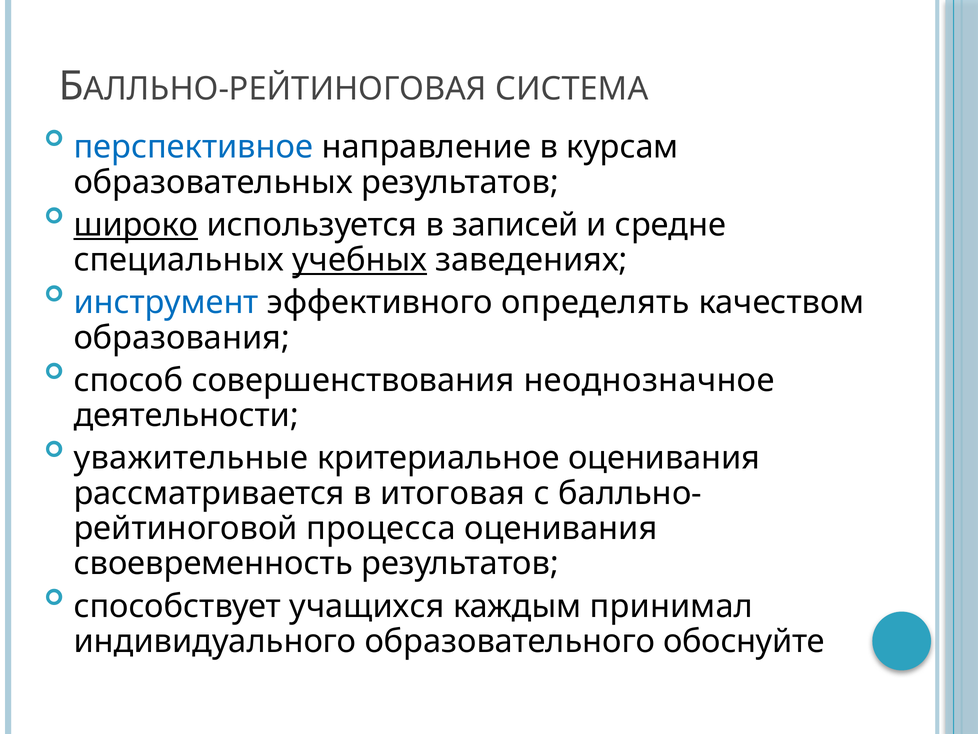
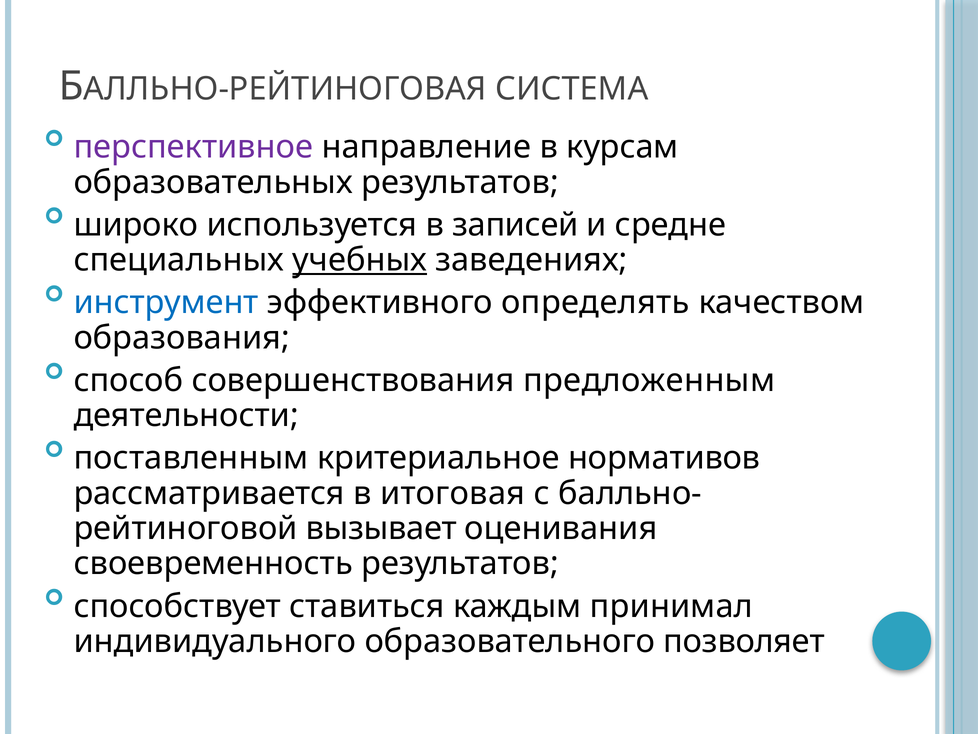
перспективное colour: blue -> purple
широко underline: present -> none
неоднозначное: неоднозначное -> предложенным
уважительные: уважительные -> поставленным
критериальное оценивания: оценивания -> нормативов
процесса: процесса -> вызывает
учащихся: учащихся -> ставиться
обоснуйте: обоснуйте -> позволяет
